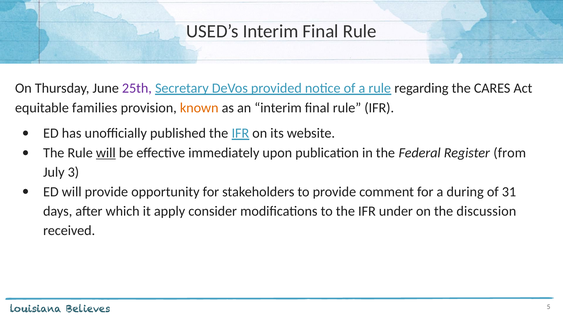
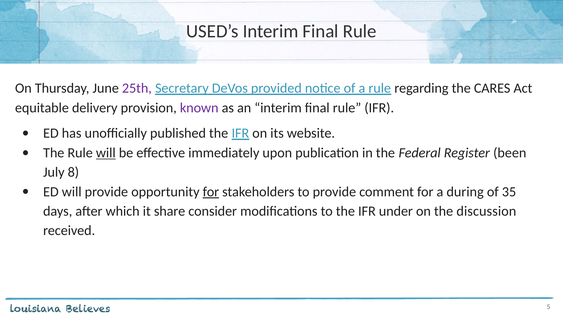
families: families -> delivery
known colour: orange -> purple
from: from -> been
3: 3 -> 8
for at (211, 192) underline: none -> present
31: 31 -> 35
apply: apply -> share
